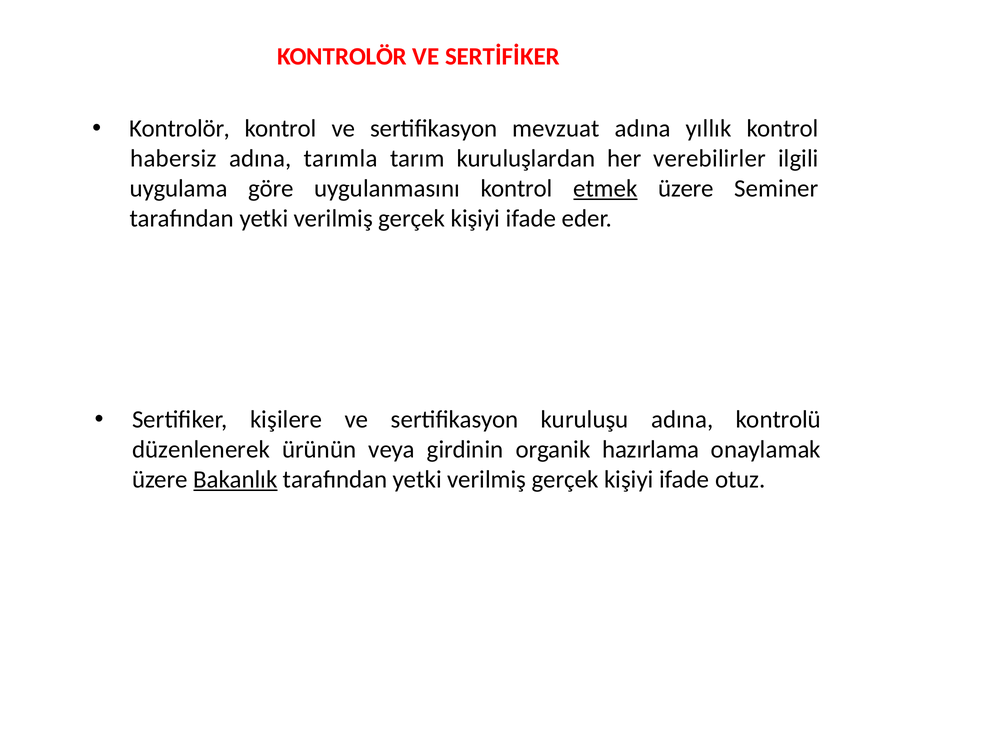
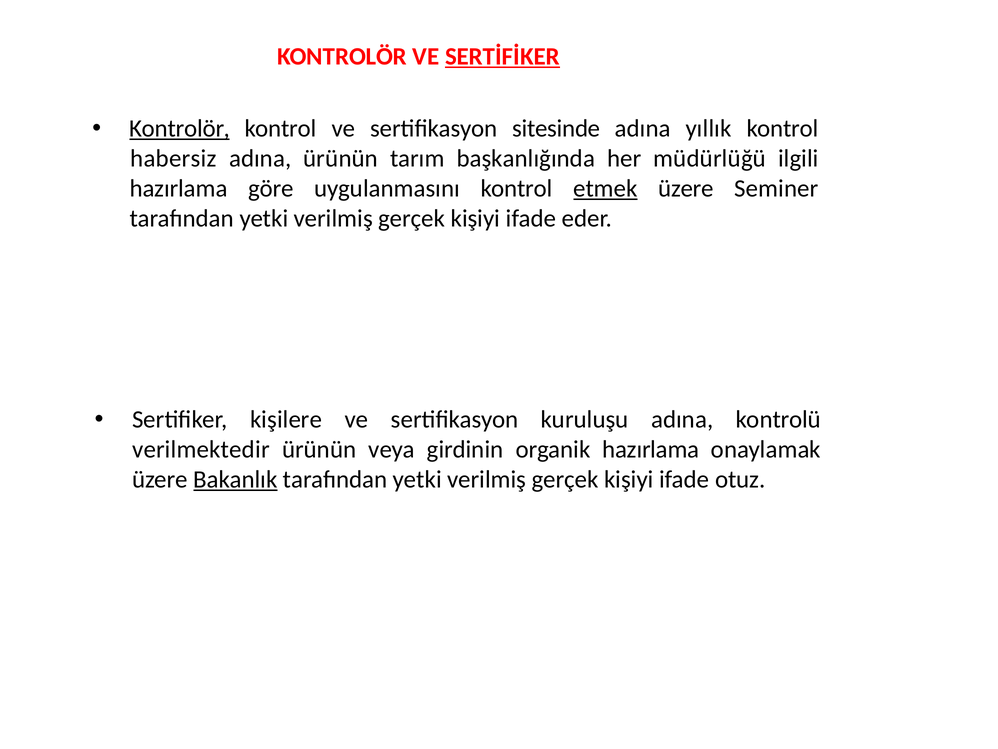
SERTİFİKER underline: none -> present
Kontrolör at (180, 129) underline: none -> present
mevzuat: mevzuat -> sitesinde
adına tarımla: tarımla -> ürünün
kuruluşlardan: kuruluşlardan -> başkanlığında
verebilirler: verebilirler -> müdürlüğü
uygulama at (179, 188): uygulama -> hazırlama
düzenlenerek: düzenlenerek -> verilmektedir
